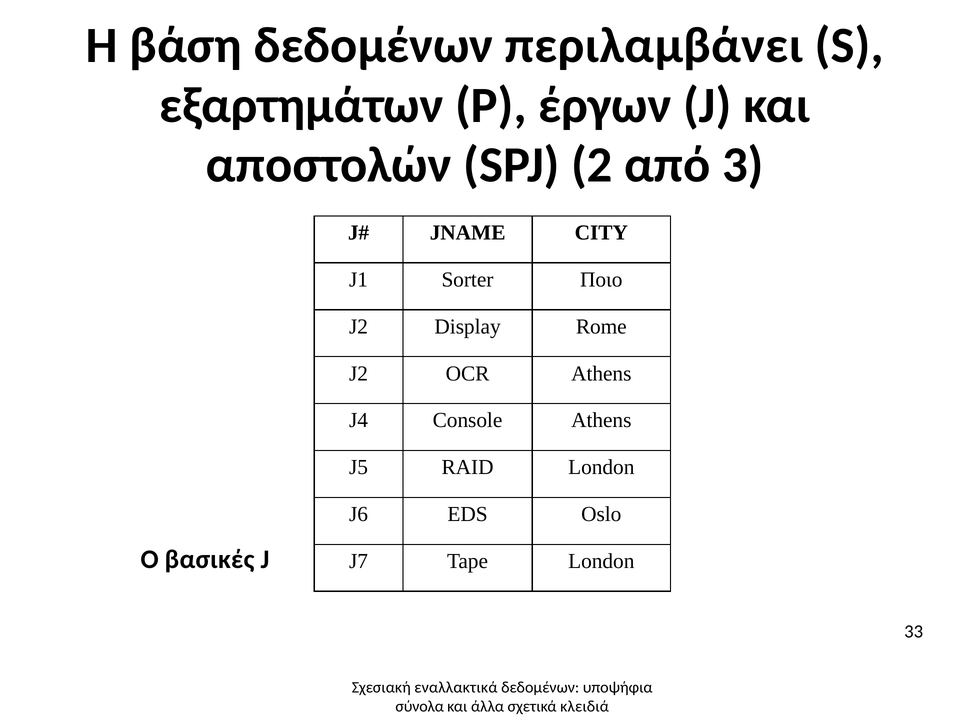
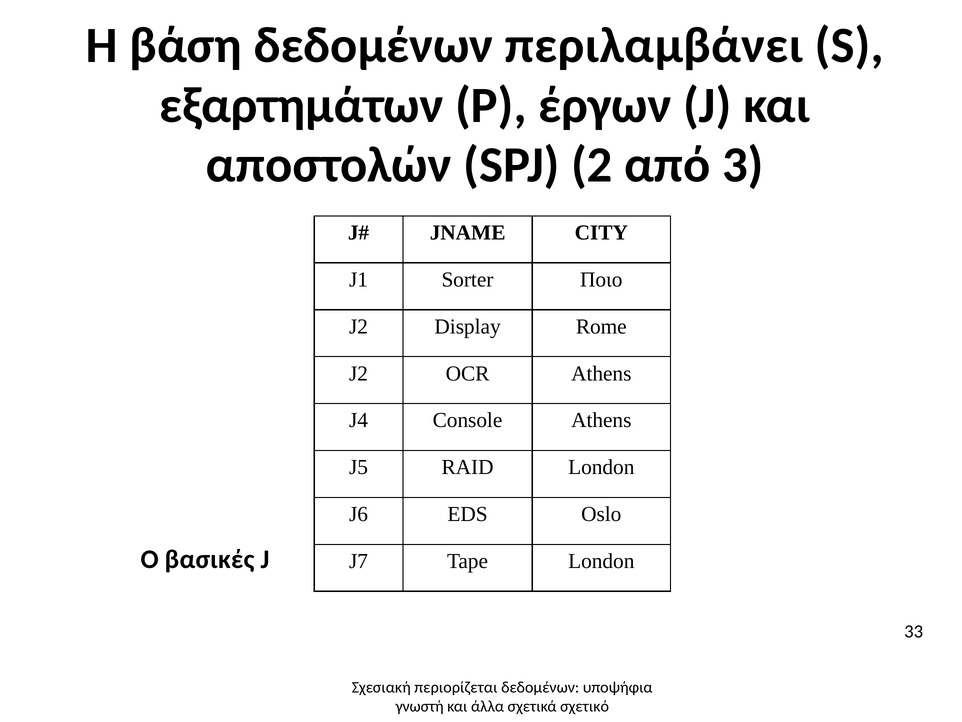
εναλλακτικά: εναλλακτικά -> περιορίζεται
σύνολα: σύνολα -> γνωστή
κλειδιά: κλειδιά -> σχετικό
